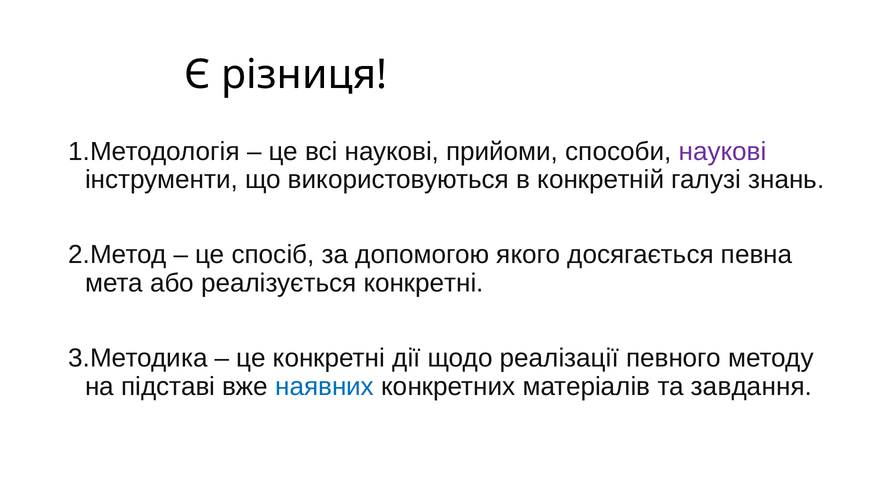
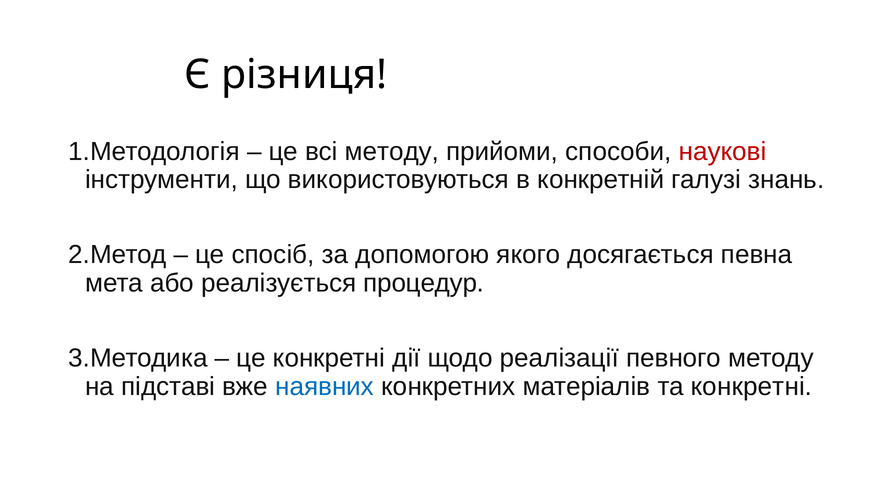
всі наукові: наукові -> методу
наукові at (723, 151) colour: purple -> red
реалізується конкретні: конкретні -> процедур
та завдання: завдання -> конкретні
